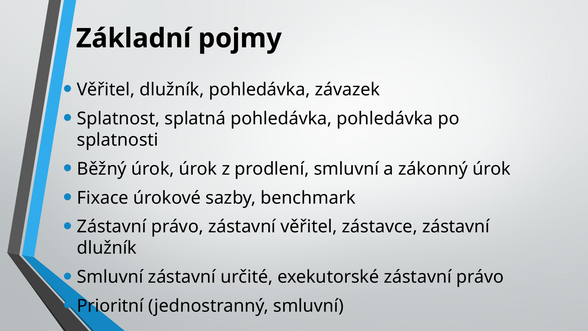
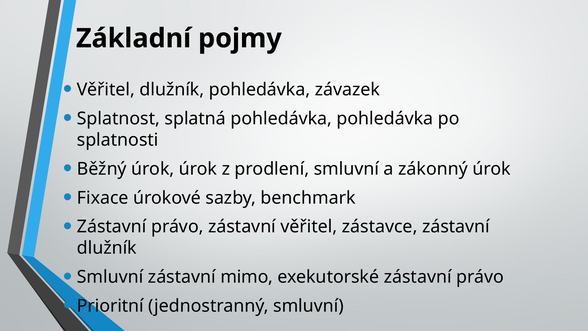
určité: určité -> mimo
